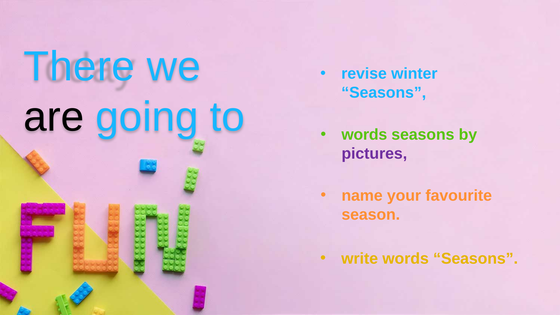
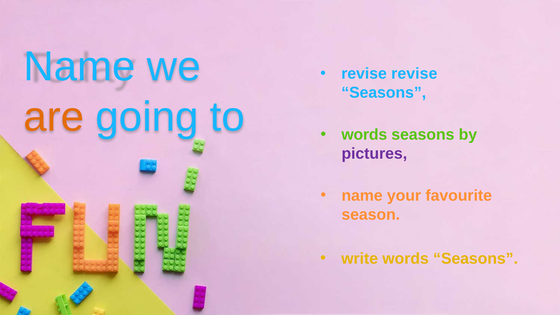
There at (79, 67): There -> Name
revise winter: winter -> revise
are colour: black -> orange
